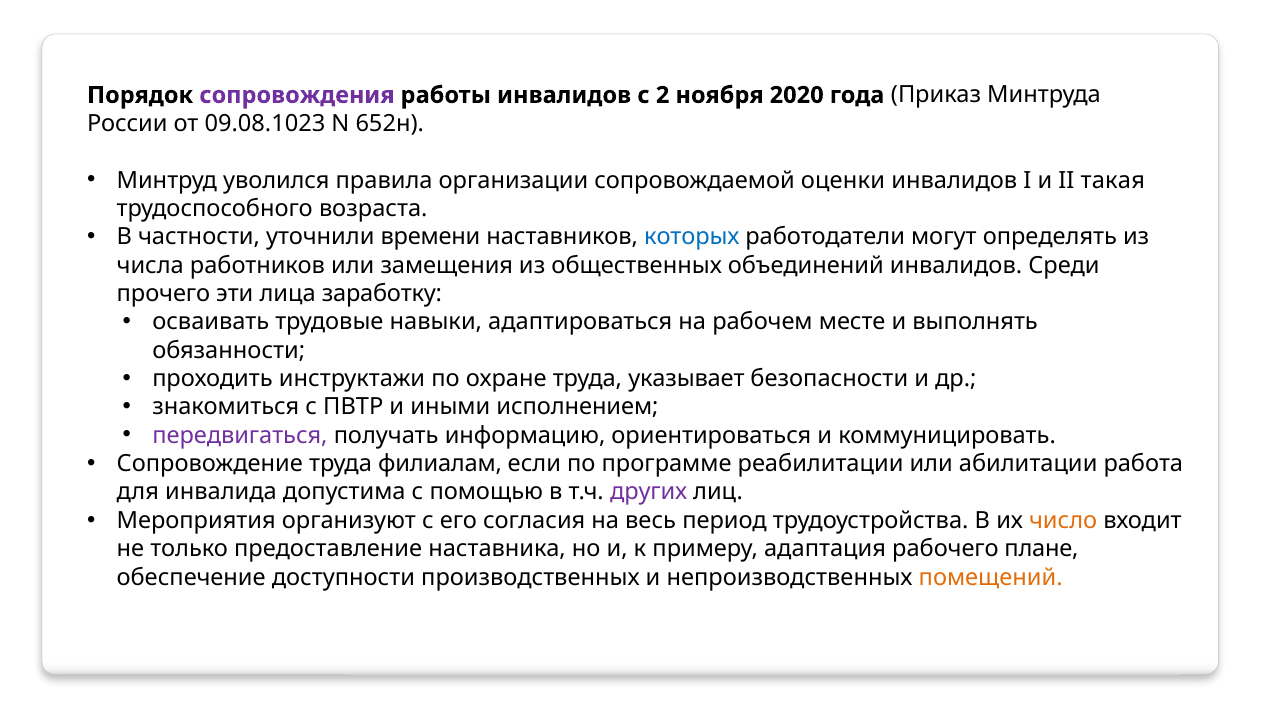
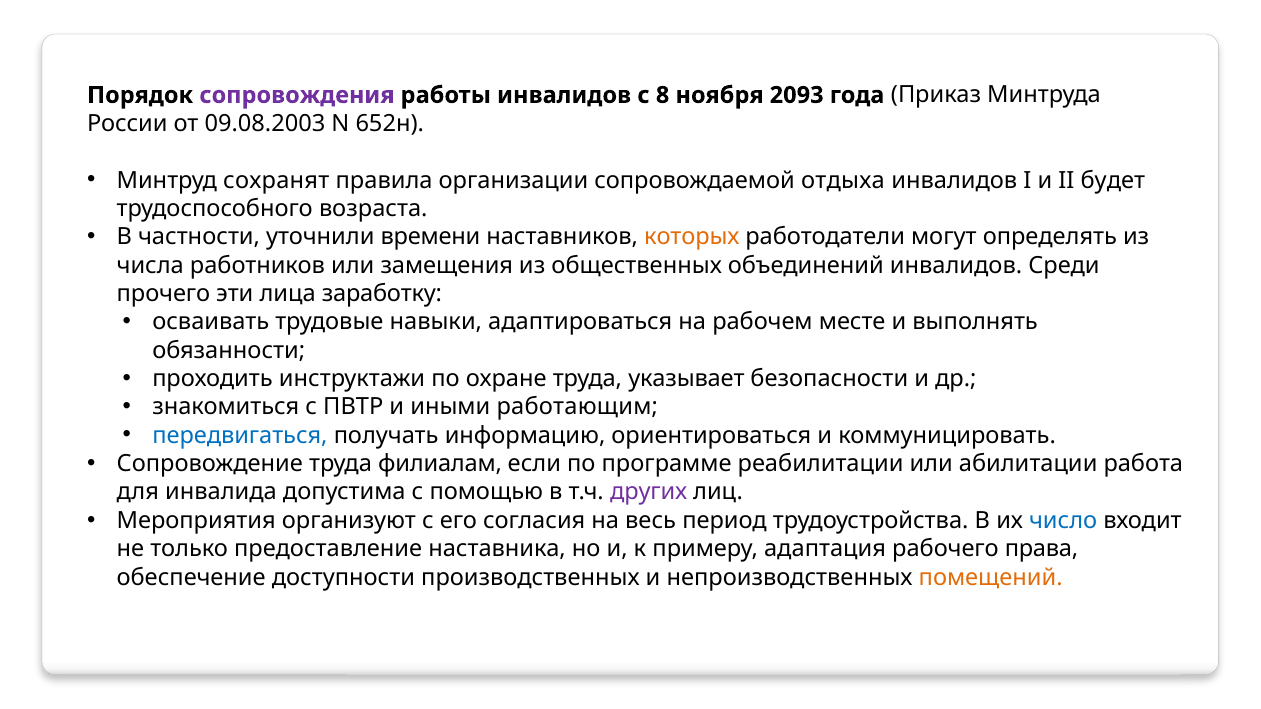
2: 2 -> 8
2020: 2020 -> 2093
09.08.1023: 09.08.1023 -> 09.08.2003
уволился: уволился -> сохранят
оценки: оценки -> отдыха
такая: такая -> будет
которых colour: blue -> orange
исполнением: исполнением -> работающим
передвигаться colour: purple -> blue
число colour: orange -> blue
плане: плане -> права
